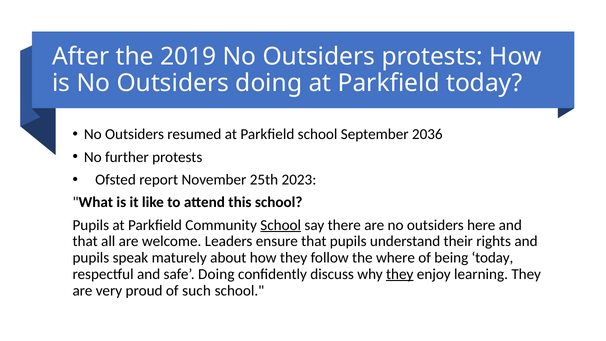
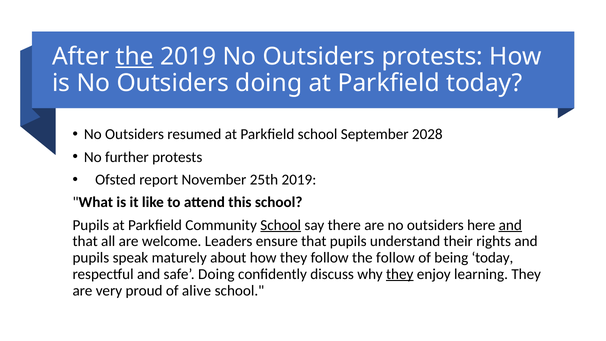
the at (135, 56) underline: none -> present
2036: 2036 -> 2028
25th 2023: 2023 -> 2019
and at (510, 225) underline: none -> present
the where: where -> follow
such: such -> alive
